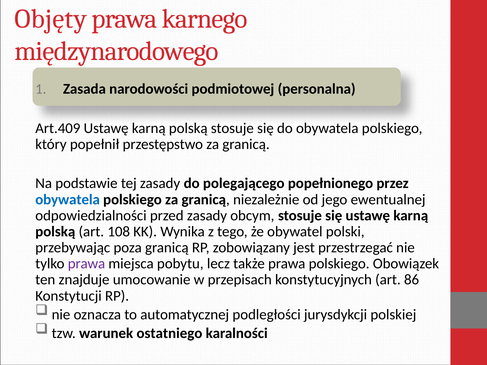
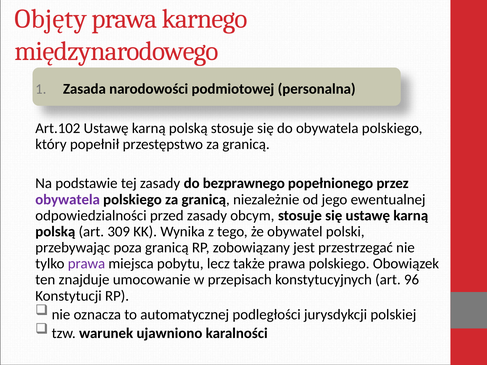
Art.409: Art.409 -> Art.102
polegającego: polegającego -> bezprawnego
obywatela at (68, 200) colour: blue -> purple
108: 108 -> 309
86: 86 -> 96
ostatniego: ostatniego -> ujawniono
